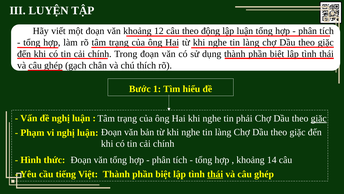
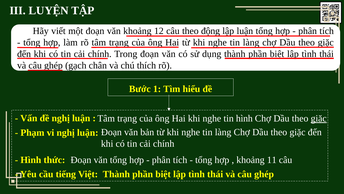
tin phải: phải -> hình
14: 14 -> 11
thái at (215, 174) underline: present -> none
